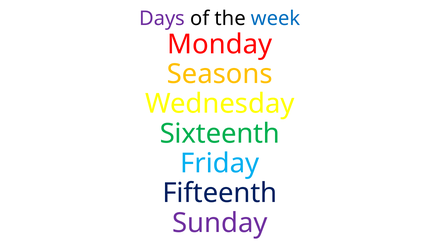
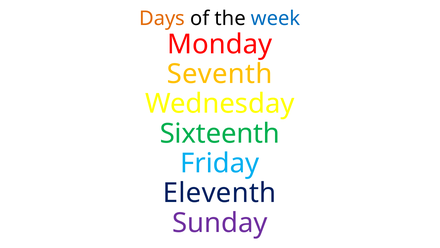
Days colour: purple -> orange
Seasons: Seasons -> Seventh
Fifteenth: Fifteenth -> Eleventh
